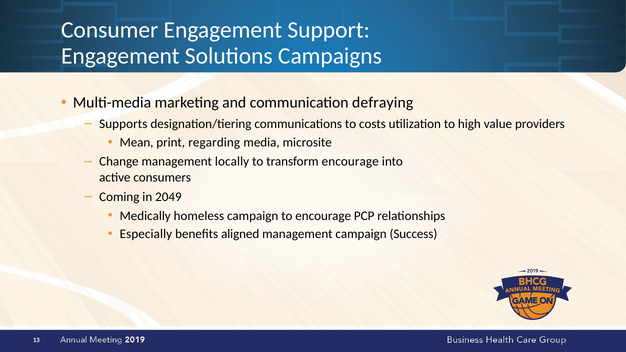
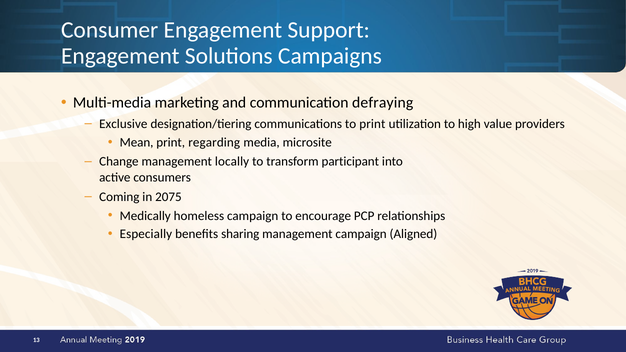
Supports: Supports -> Exclusive
to costs: costs -> print
transform encourage: encourage -> participant
2049: 2049 -> 2075
aligned: aligned -> sharing
Success: Success -> Aligned
